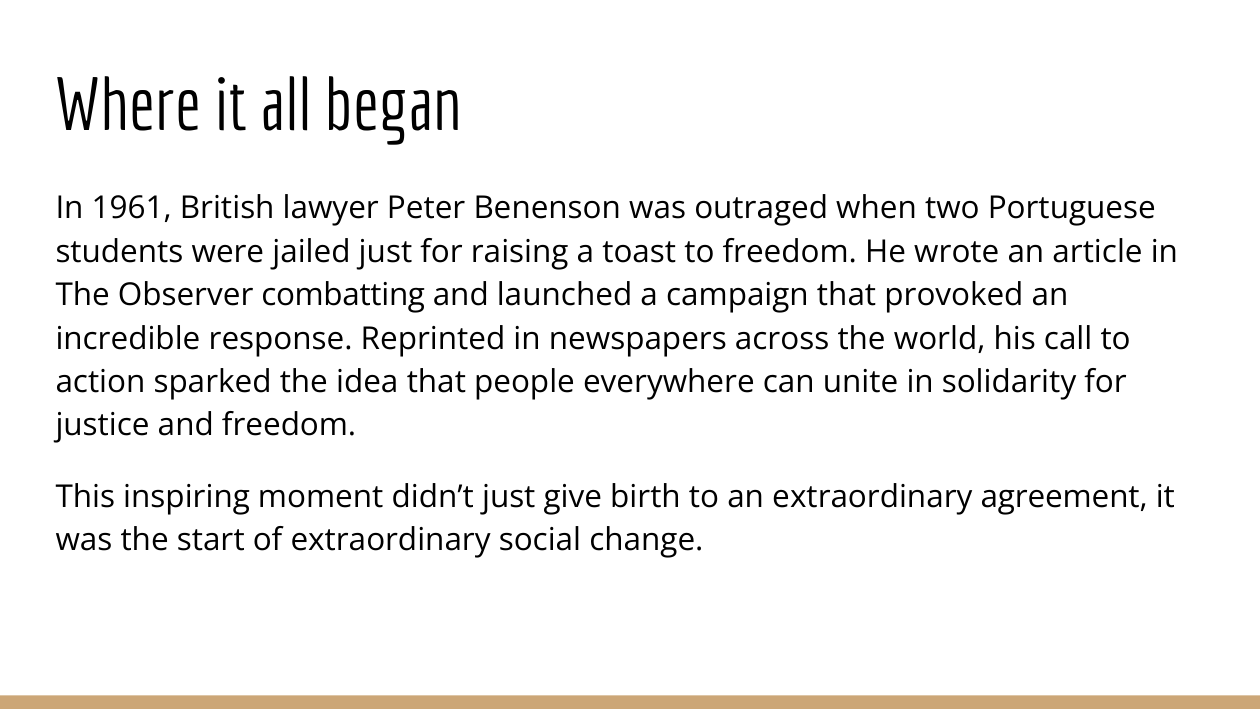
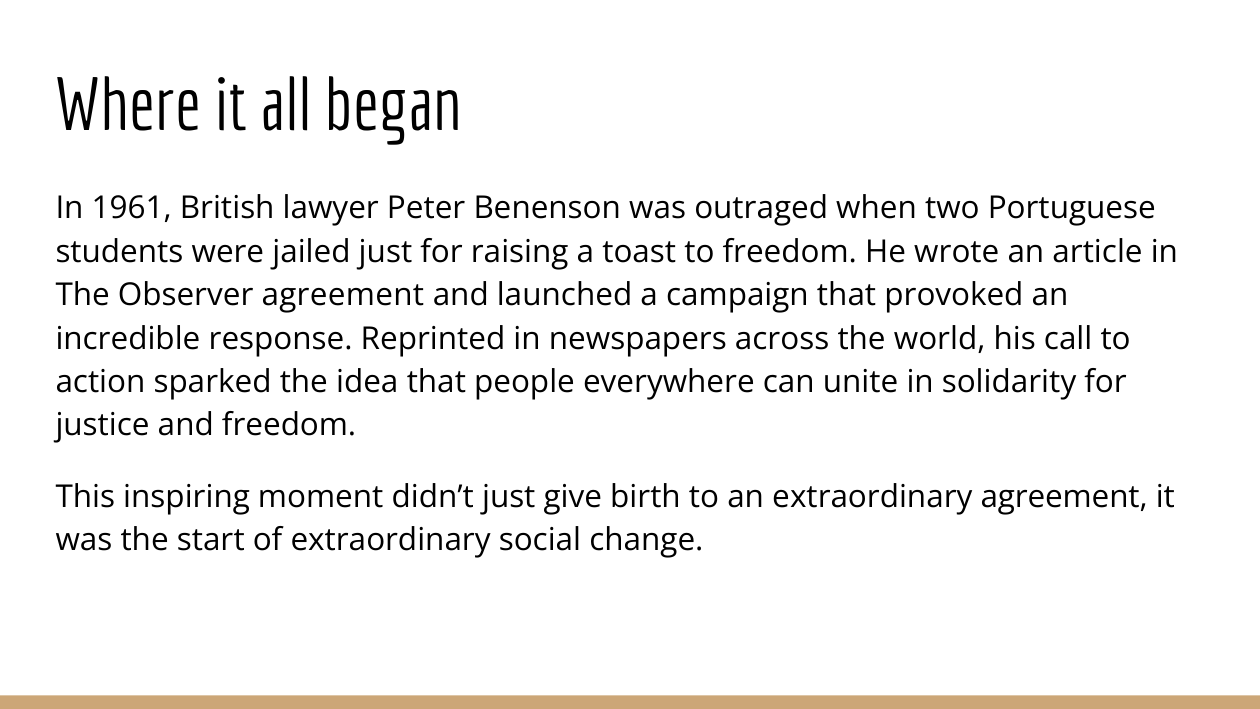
Observer combatting: combatting -> agreement
